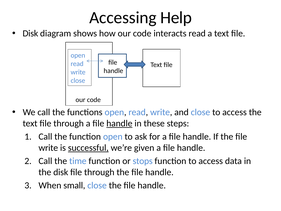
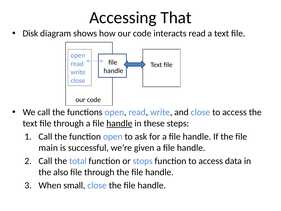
Help: Help -> That
write at (48, 148): write -> main
successful underline: present -> none
time: time -> total
the disk: disk -> also
